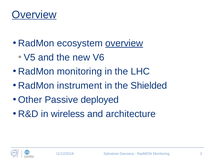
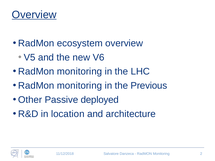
overview at (124, 43) underline: present -> none
instrument at (79, 86): instrument -> monitoring
Shielded: Shielded -> Previous
wireless: wireless -> location
